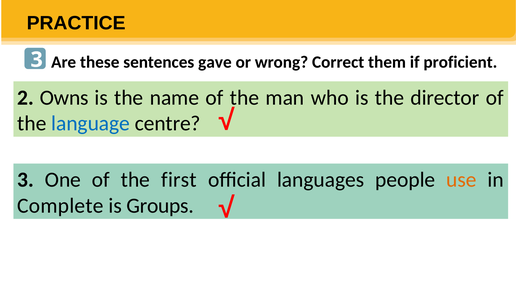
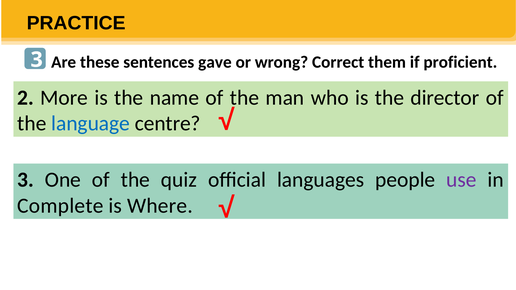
Owns: Owns -> More
first: first -> quiz
use colour: orange -> purple
Groups: Groups -> Where
